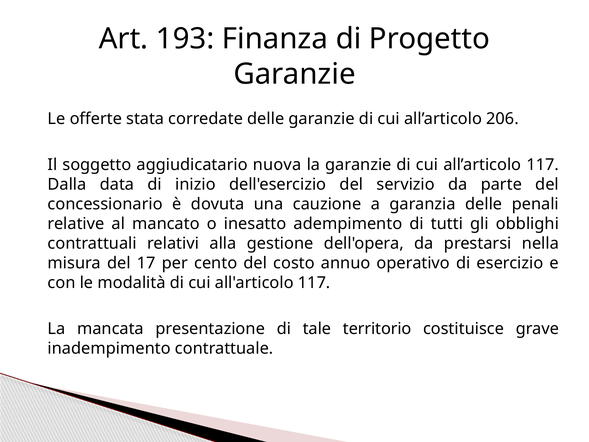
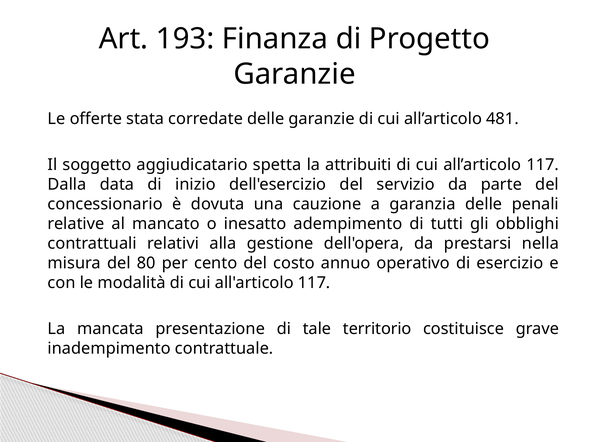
206: 206 -> 481
nuova: nuova -> spetta
la garanzie: garanzie -> attribuiti
17: 17 -> 80
